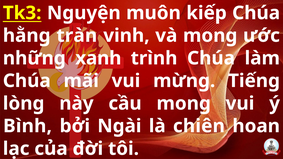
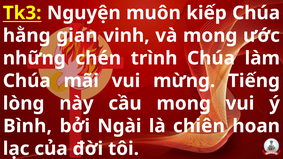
tràn: tràn -> gian
xanh: xanh -> chén
